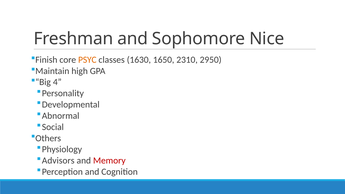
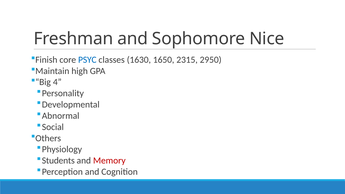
PSYC colour: orange -> blue
2310: 2310 -> 2315
Advisors: Advisors -> Students
